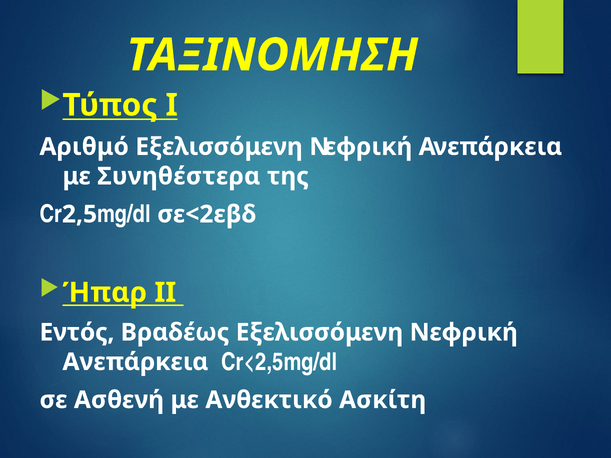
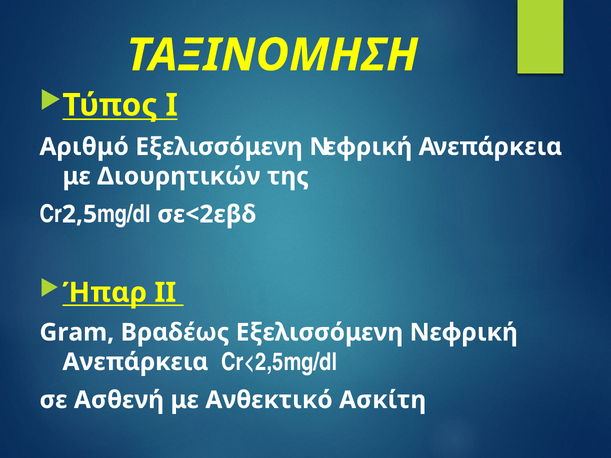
Συνηθέστερα: Συνηθέστερα -> Διουρητικών
Εντός: Εντός -> Gram
